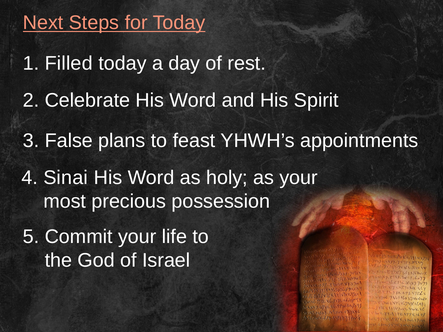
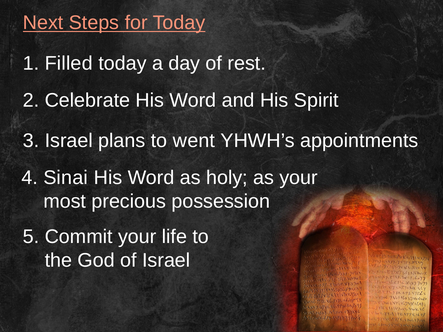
3 False: False -> Israel
feast: feast -> went
